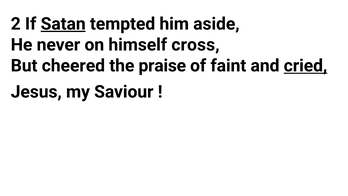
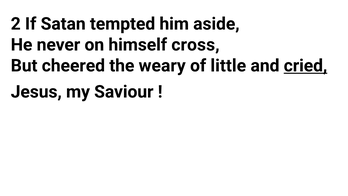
Satan underline: present -> none
praise: praise -> weary
faint: faint -> little
